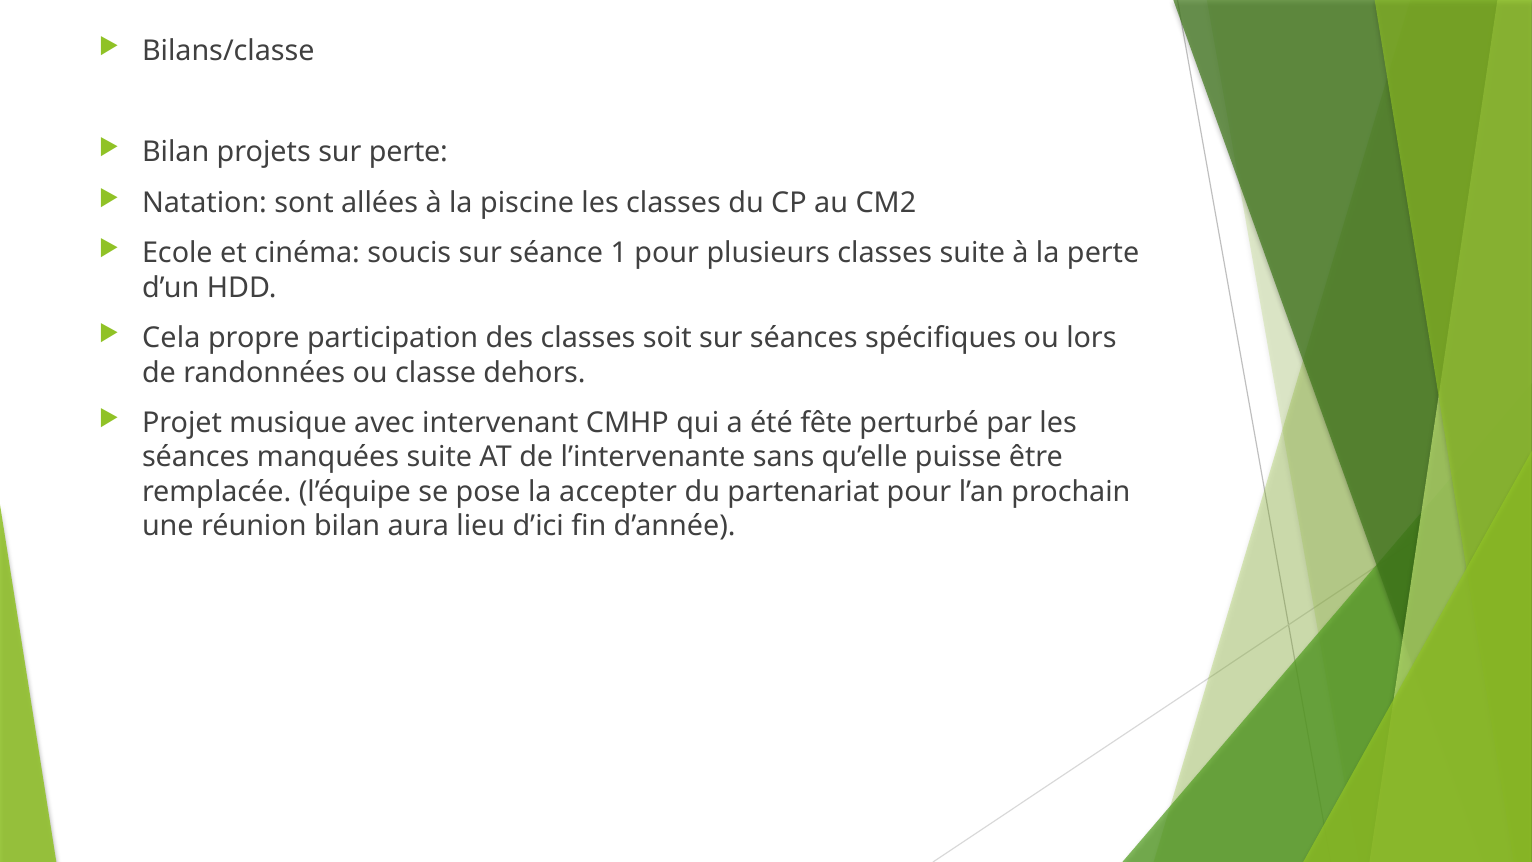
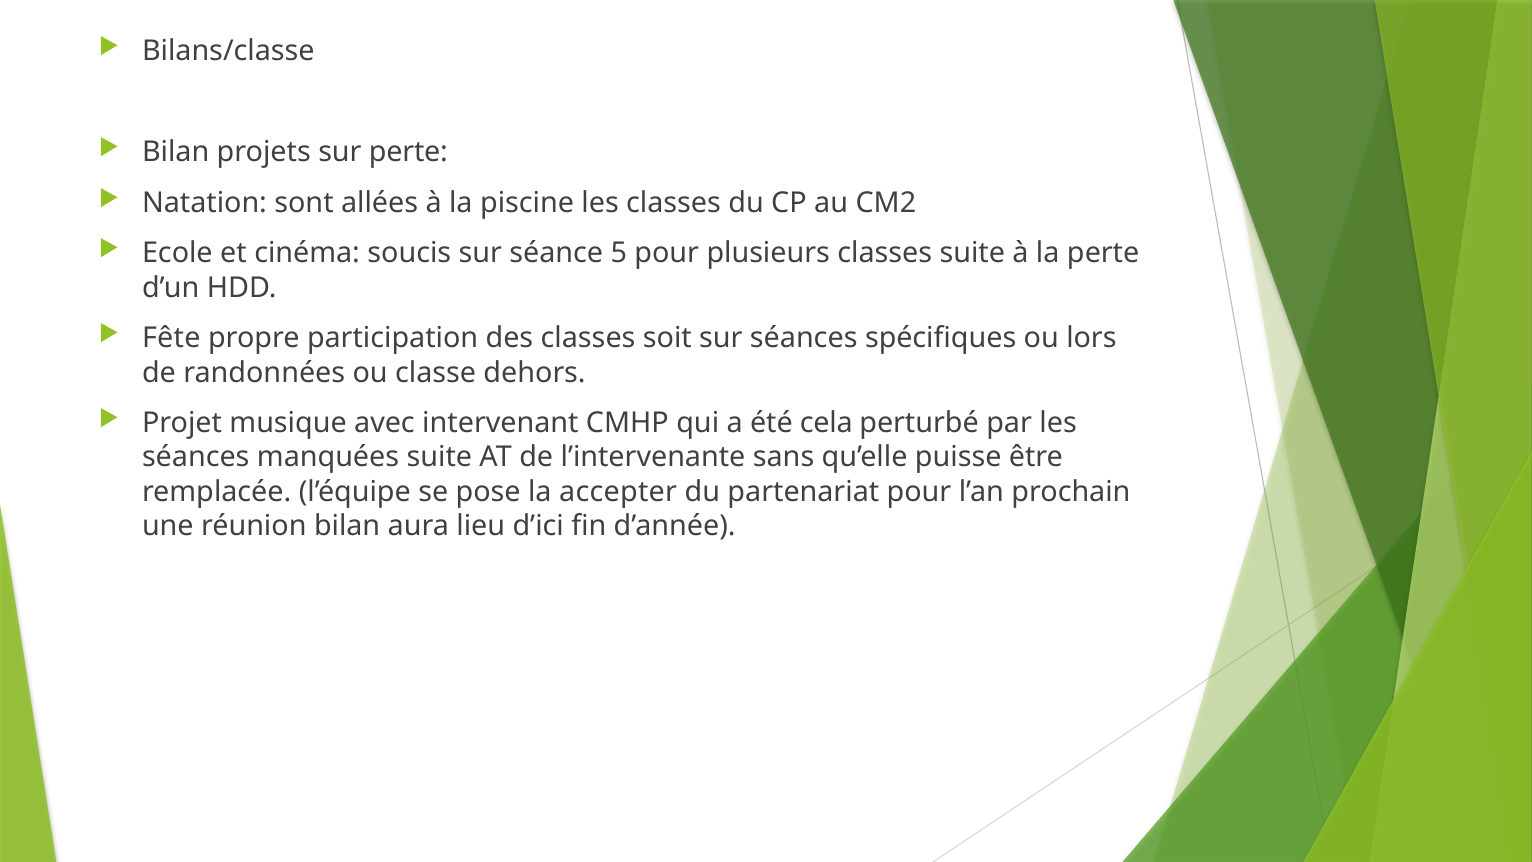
1: 1 -> 5
Cela: Cela -> Fête
fête: fête -> cela
